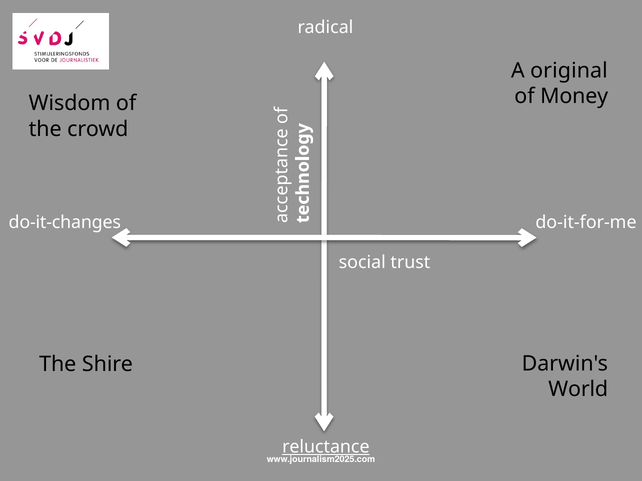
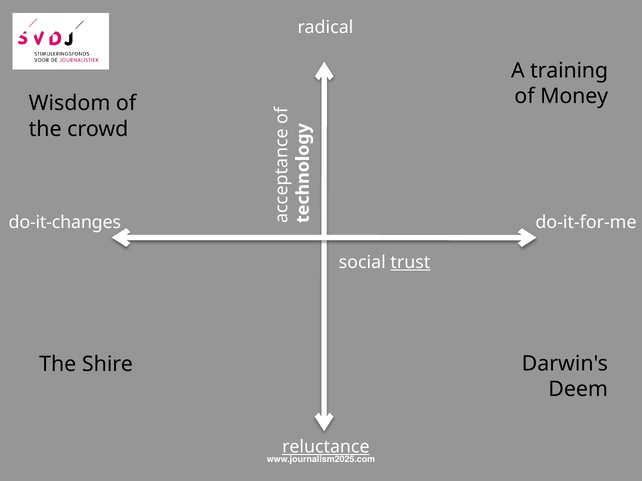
original: original -> training
trust underline: none -> present
World: World -> Deem
